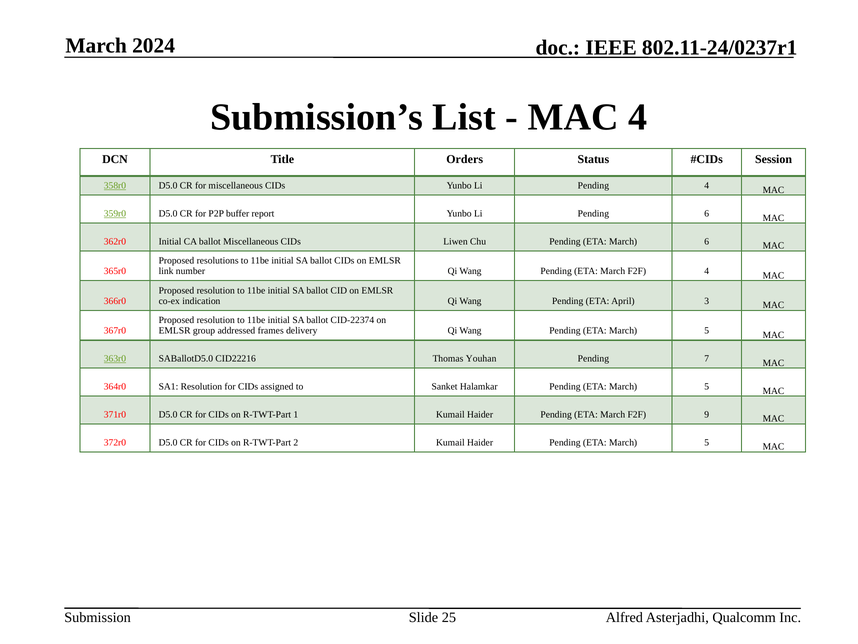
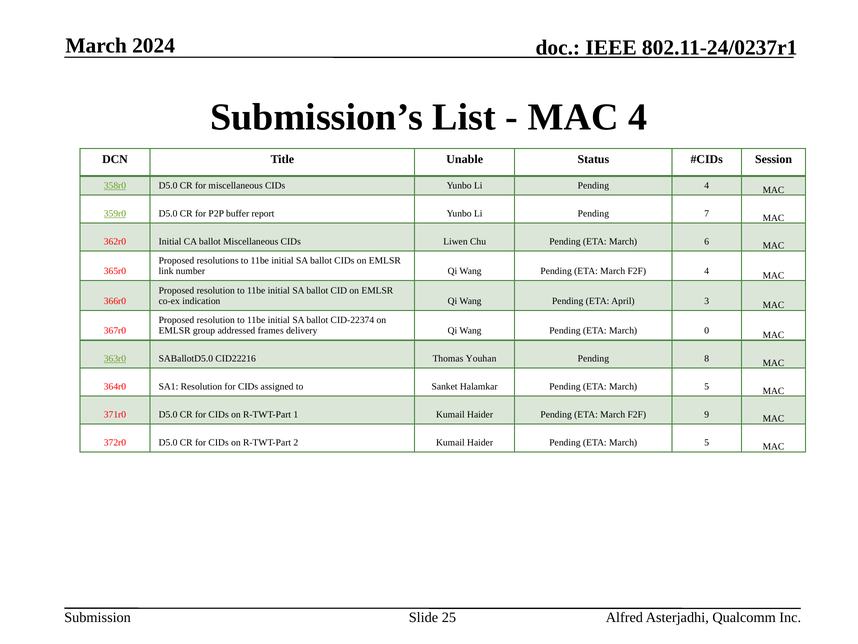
Orders: Orders -> Unable
Pending 6: 6 -> 7
5 at (707, 331): 5 -> 0
7: 7 -> 8
